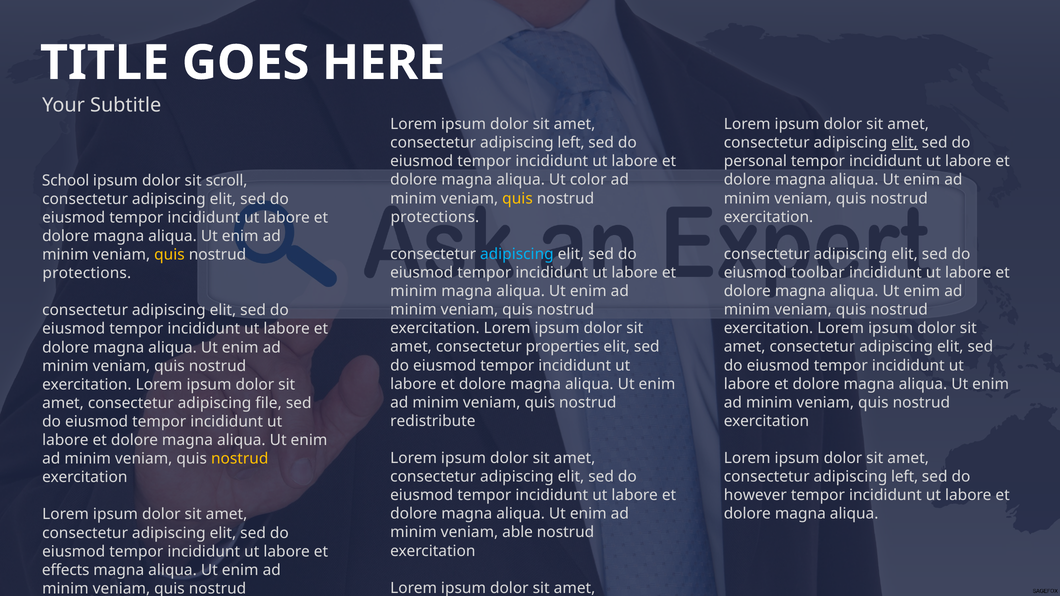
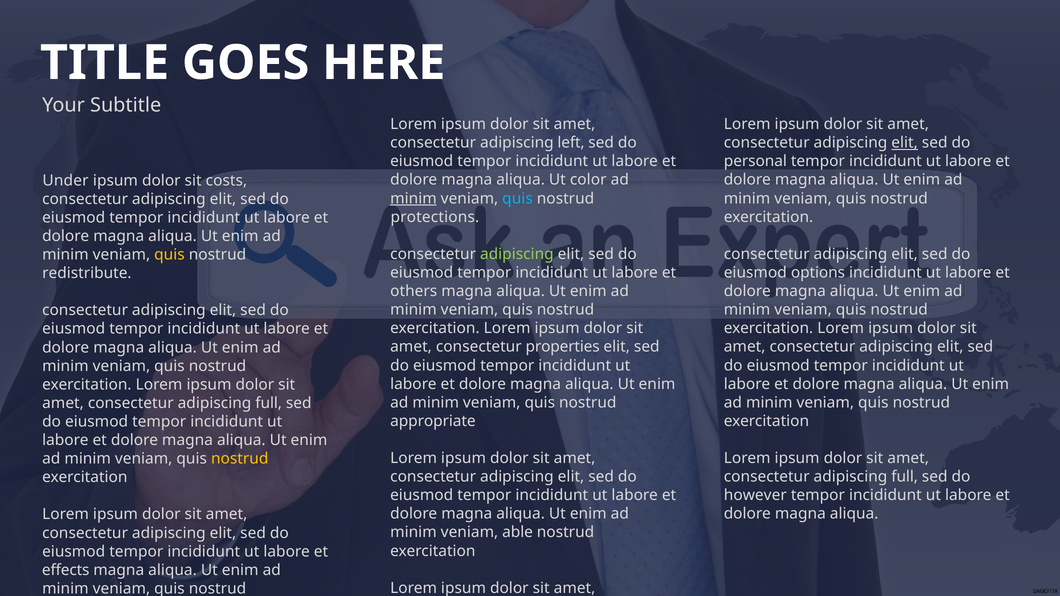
School: School -> Under
scroll: scroll -> costs
minim at (413, 199) underline: none -> present
quis at (518, 199) colour: yellow -> light blue
adipiscing at (517, 254) colour: light blue -> light green
toolbar: toolbar -> options
protections at (87, 273): protections -> redistribute
minim at (414, 291): minim -> others
file at (269, 403): file -> full
redistribute: redistribute -> appropriate
left at (905, 477): left -> full
